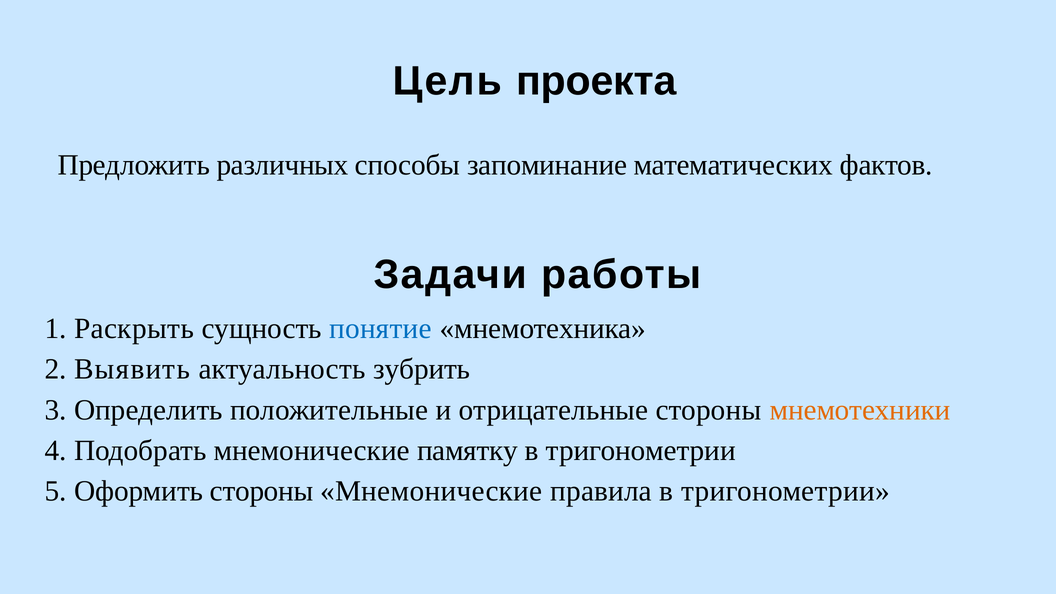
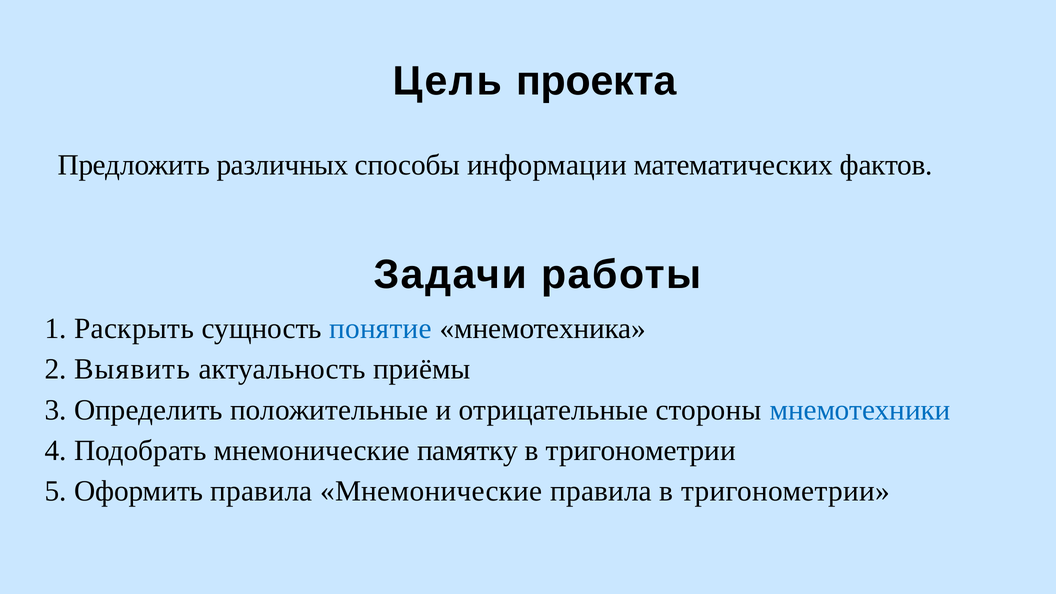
запоминание: запоминание -> информации
зубрить: зубрить -> приёмы
мнемотехники colour: orange -> blue
стороны at (262, 491): стороны -> правила
